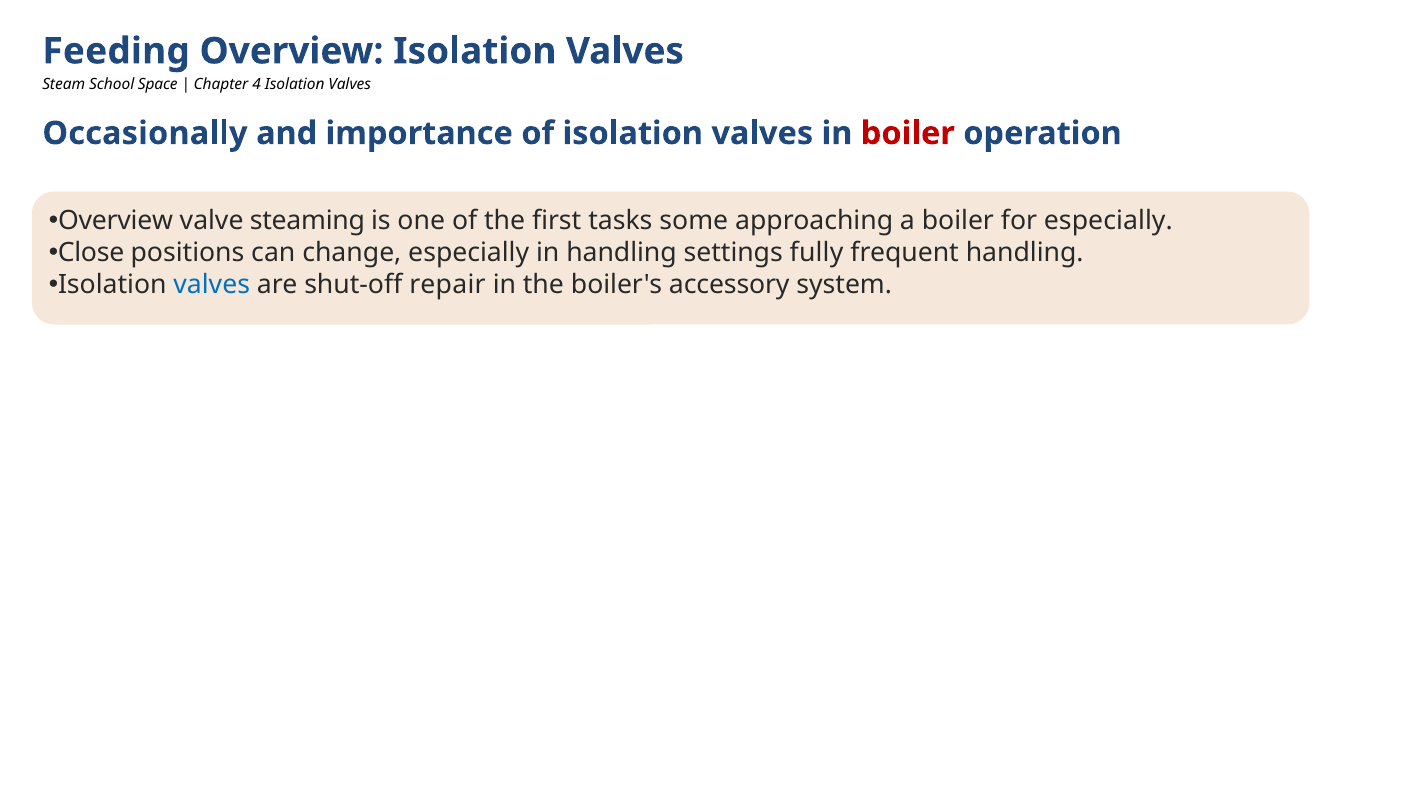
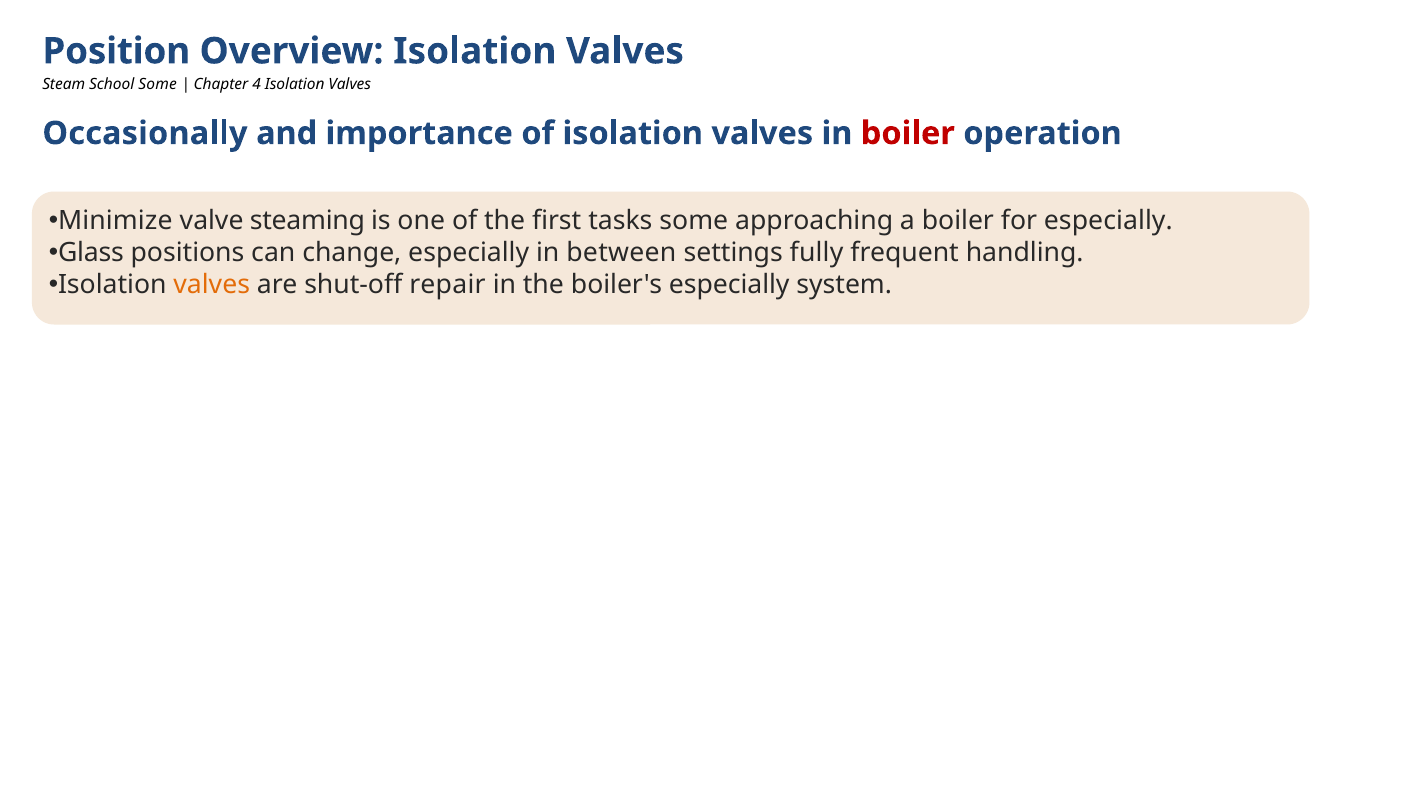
Feeding: Feeding -> Position
School Space: Space -> Some
Overview at (116, 221): Overview -> Minimize
Close: Close -> Glass
in handling: handling -> between
valves at (212, 285) colour: blue -> orange
boiler's accessory: accessory -> especially
